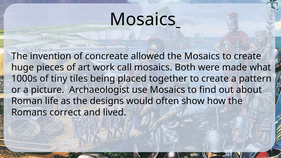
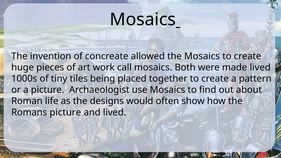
made what: what -> lived
Romans correct: correct -> picture
